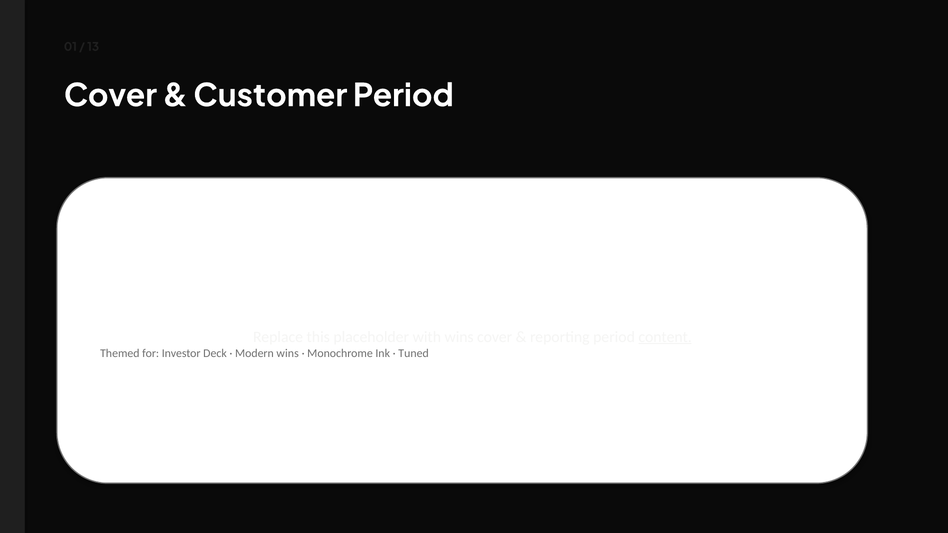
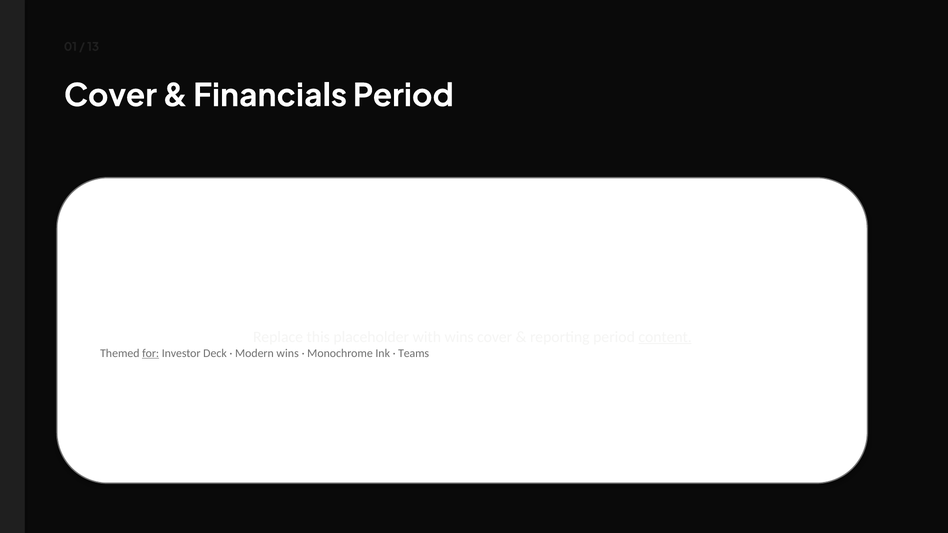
Customer: Customer -> Financials
for underline: none -> present
Tuned: Tuned -> Teams
